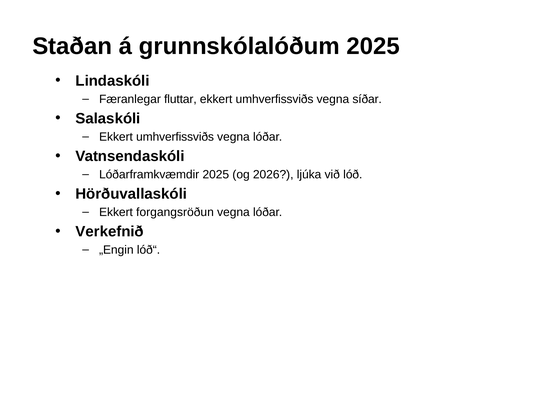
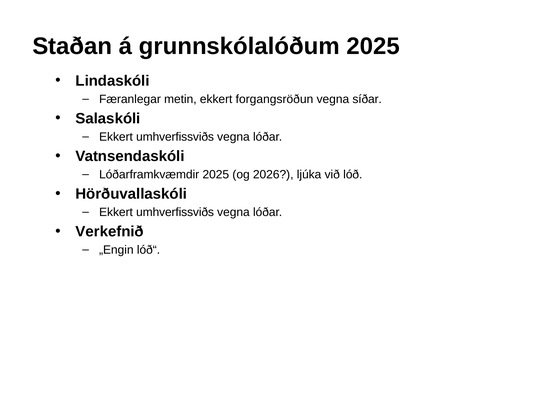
fluttar: fluttar -> metin
umhverfissviðs at (275, 99): umhverfissviðs -> forgangsröðun
forgangsröðun at (175, 212): forgangsröðun -> umhverfissviðs
